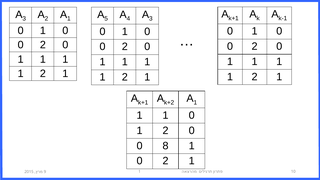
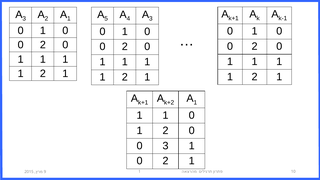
0 8: 8 -> 3
